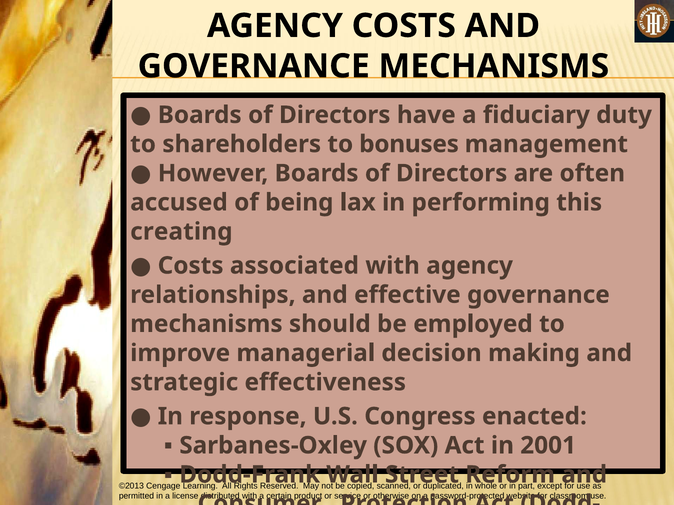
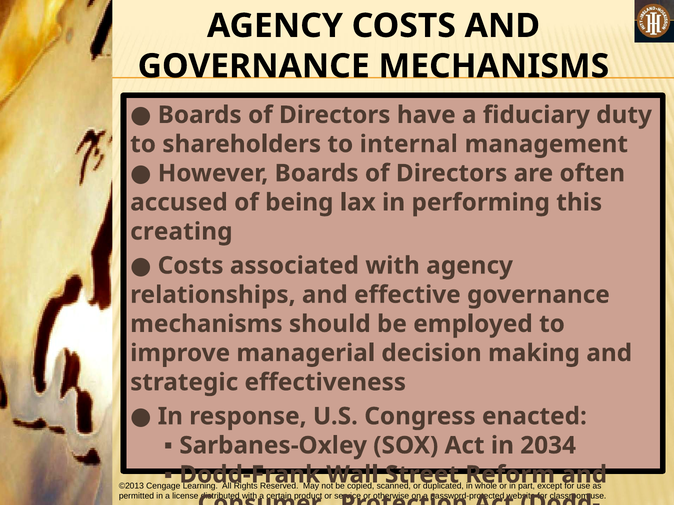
bonuses: bonuses -> internal
2001: 2001 -> 2034
